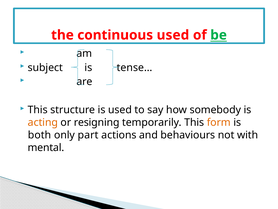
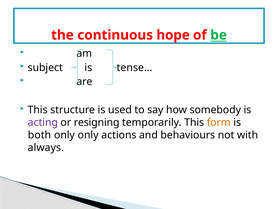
continuous used: used -> hope
acting colour: orange -> purple
only part: part -> only
mental: mental -> always
